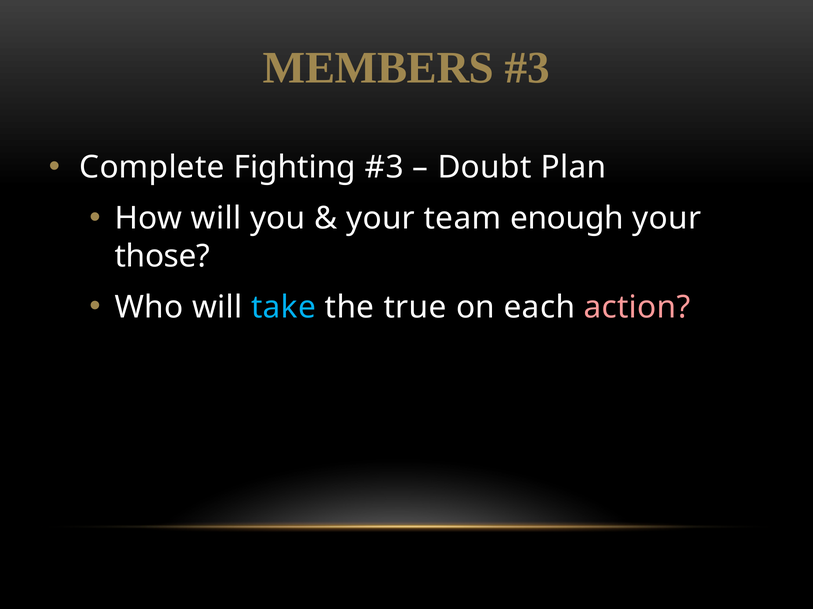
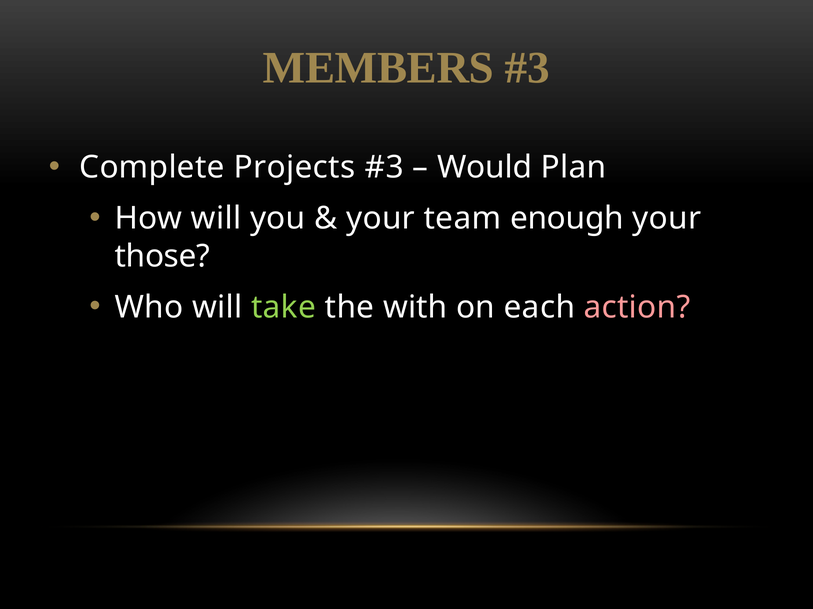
Fighting: Fighting -> Projects
Doubt: Doubt -> Would
take colour: light blue -> light green
true: true -> with
